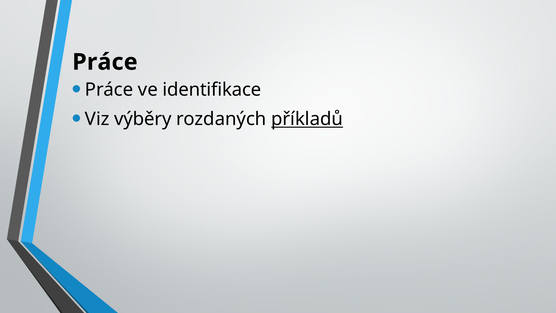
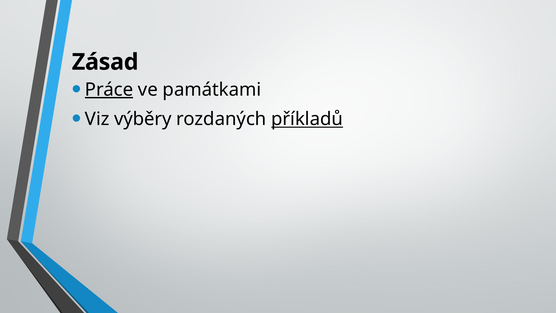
Práce at (105, 62): Práce -> Zásad
Práce at (109, 90) underline: none -> present
identifikace: identifikace -> památkami
